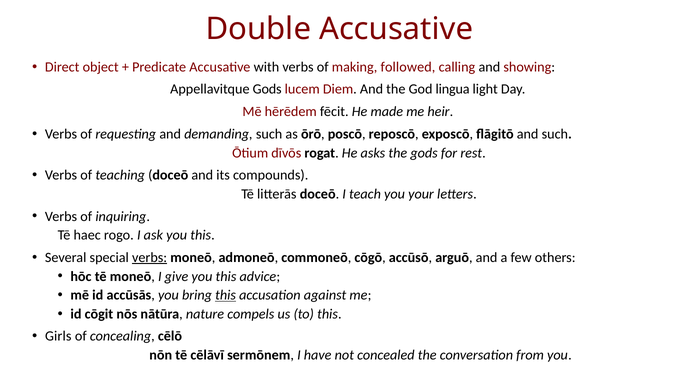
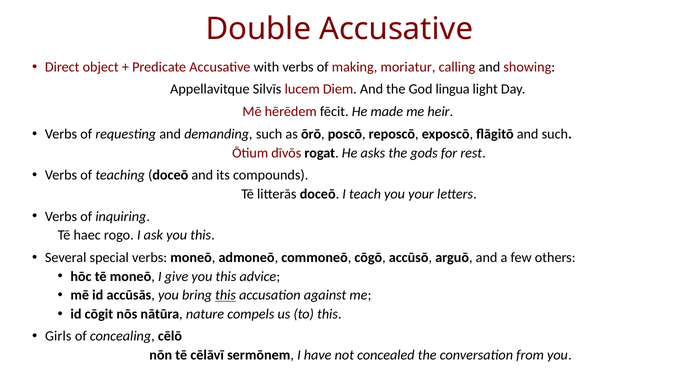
followed: followed -> moriatur
Appellavitque Gods: Gods -> Silvīs
verbs at (150, 257) underline: present -> none
